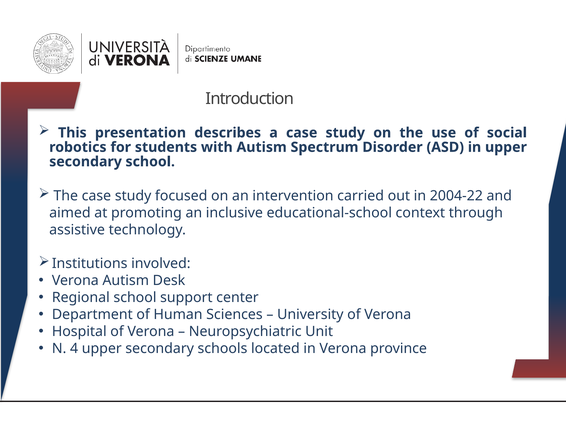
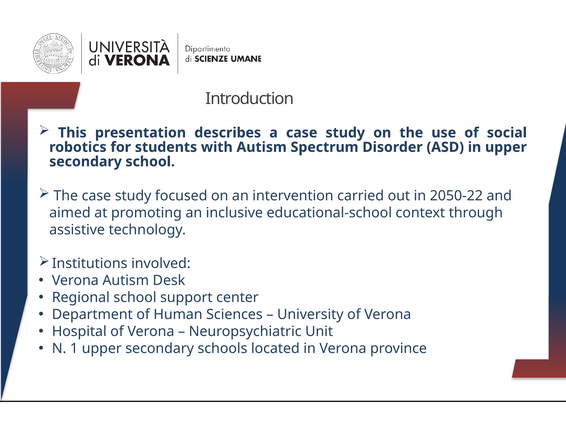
2004-22: 2004-22 -> 2050-22
4: 4 -> 1
